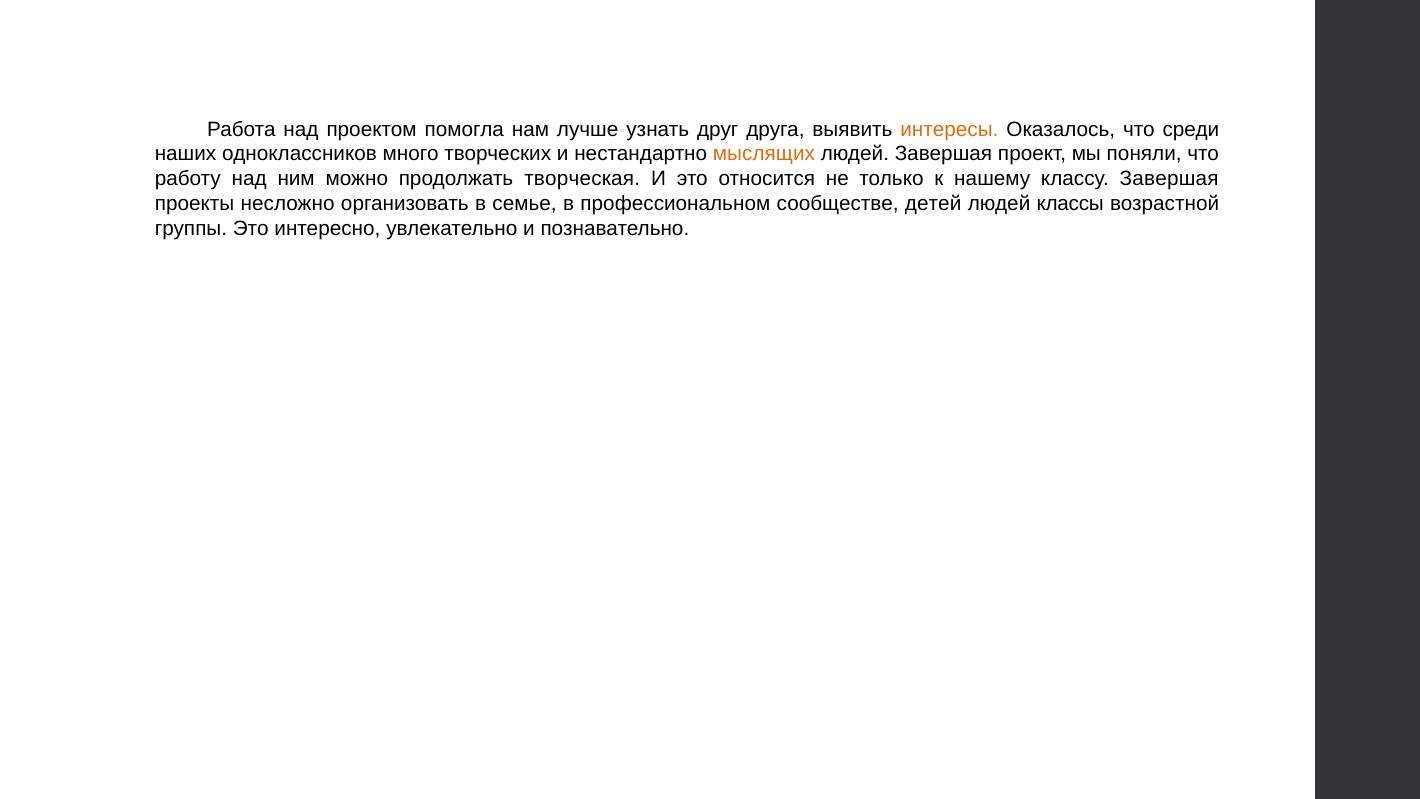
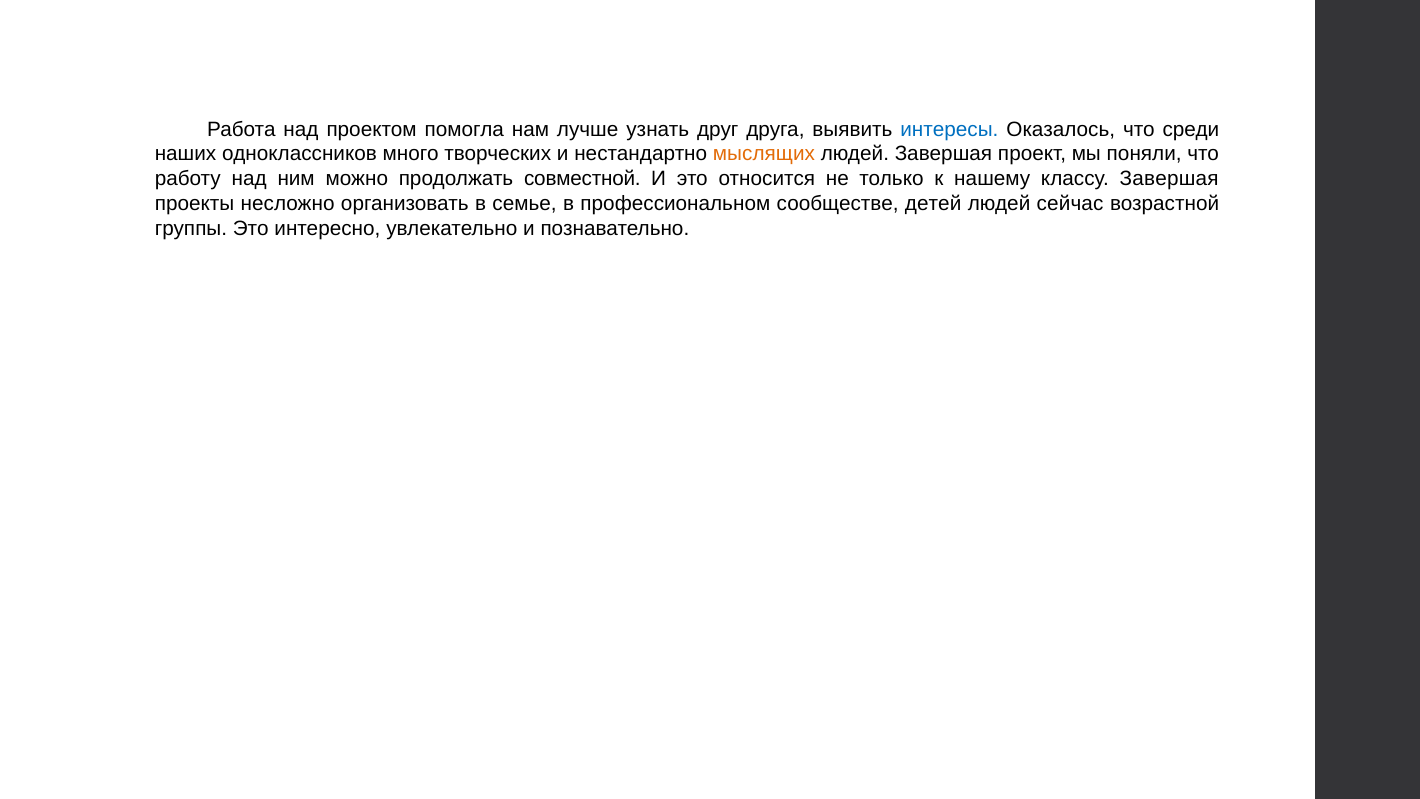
интересы colour: orange -> blue
творческая: творческая -> совместной
классы: классы -> сейчас
